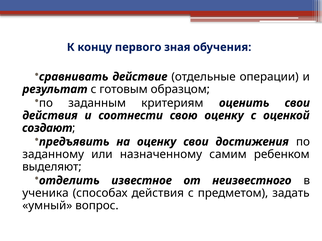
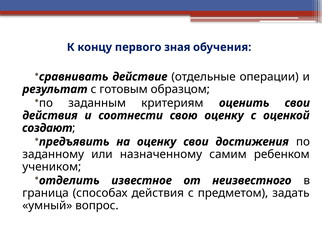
выделяют: выделяют -> учеником
ученика: ученика -> граница
